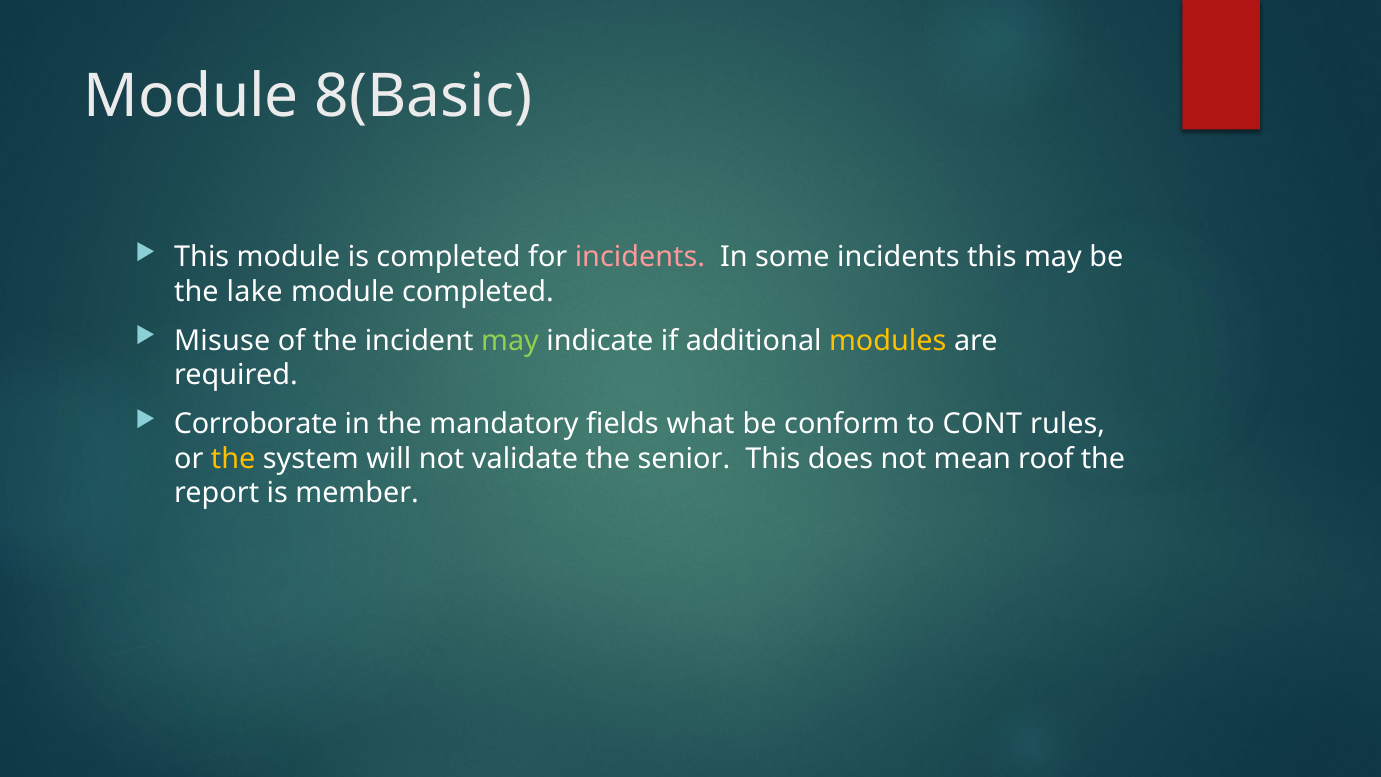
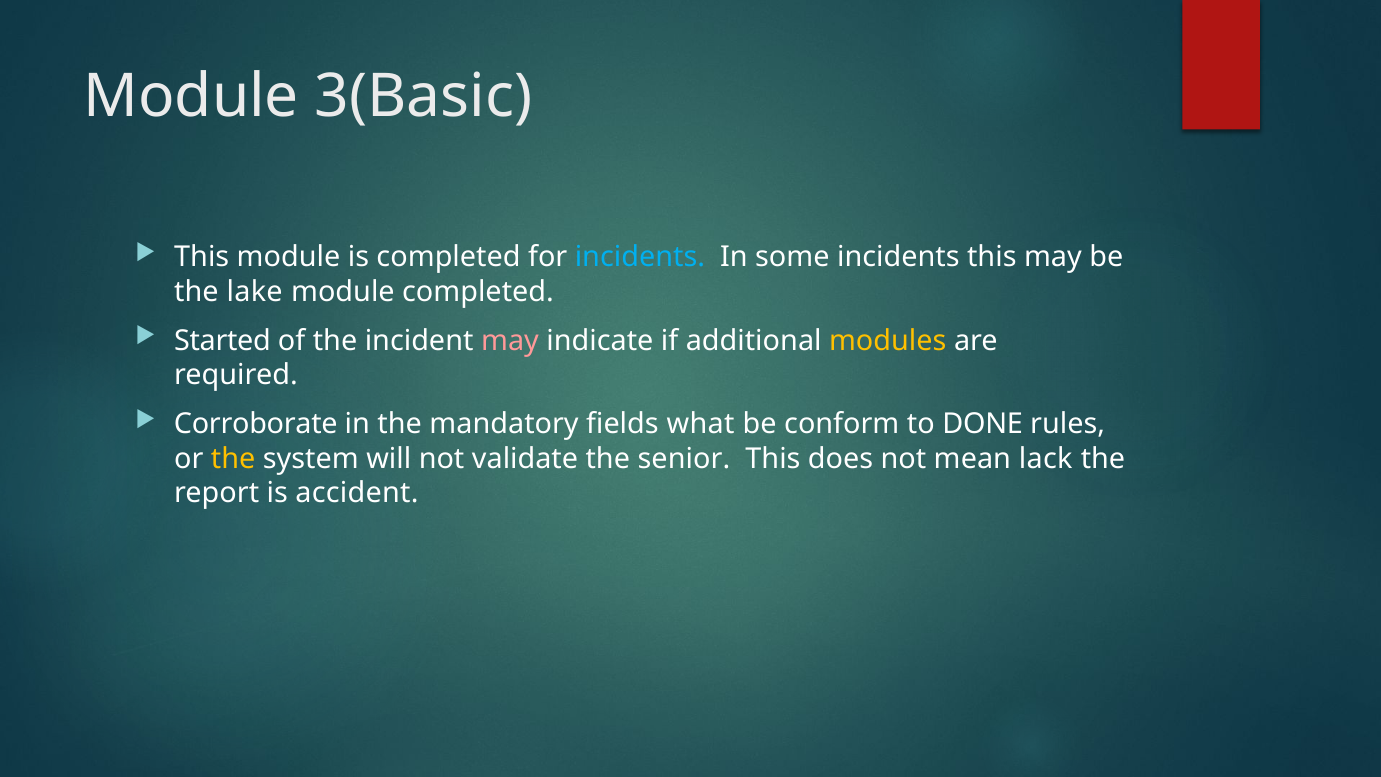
8(Basic: 8(Basic -> 3(Basic
incidents at (640, 257) colour: pink -> light blue
Misuse: Misuse -> Started
may at (510, 340) colour: light green -> pink
CONT: CONT -> DONE
roof: roof -> lack
member: member -> accident
